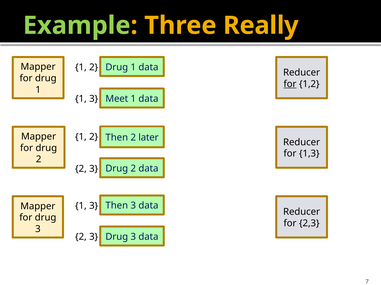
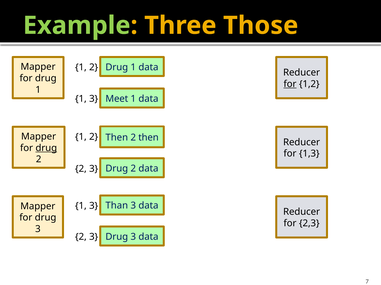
Really: Really -> Those
2 later: later -> then
drug at (46, 148) underline: none -> present
Then at (117, 206): Then -> Than
